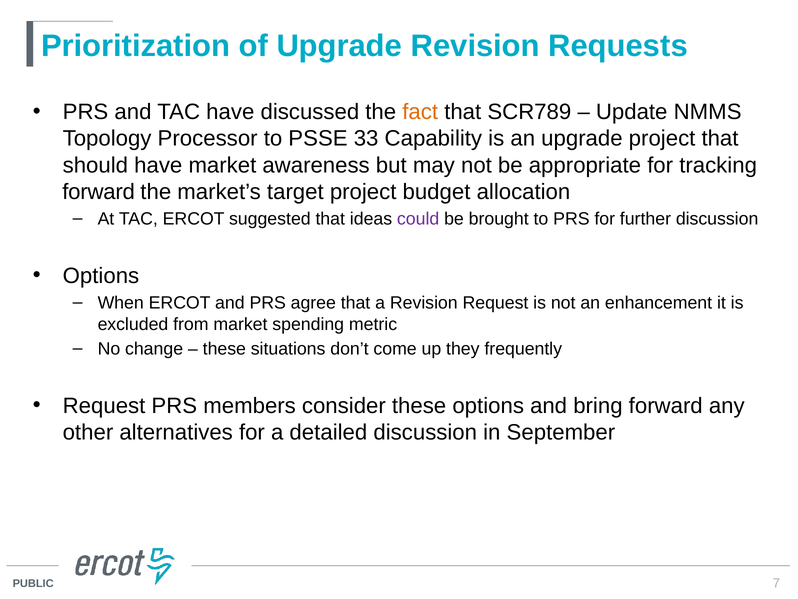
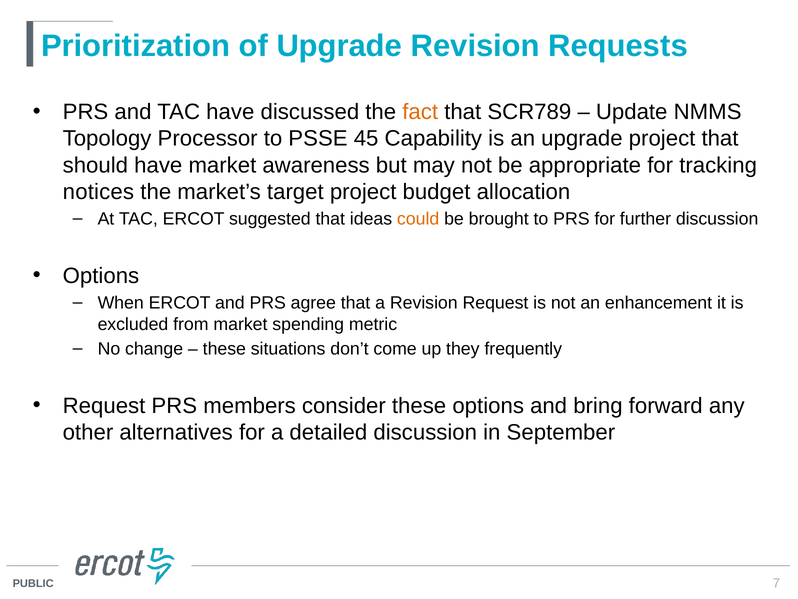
33: 33 -> 45
forward at (99, 192): forward -> notices
could colour: purple -> orange
